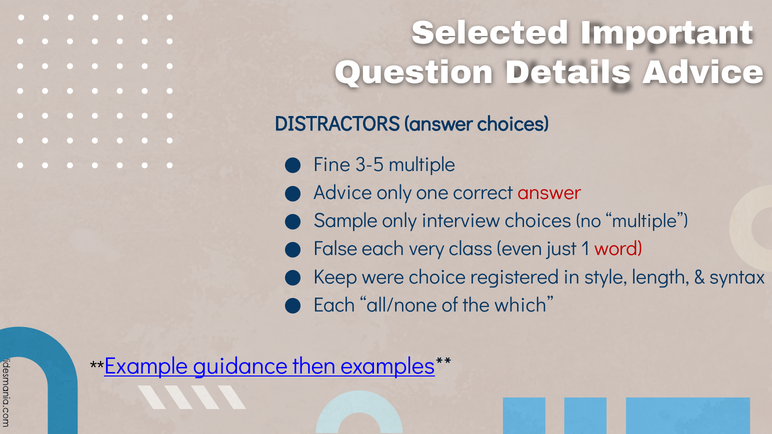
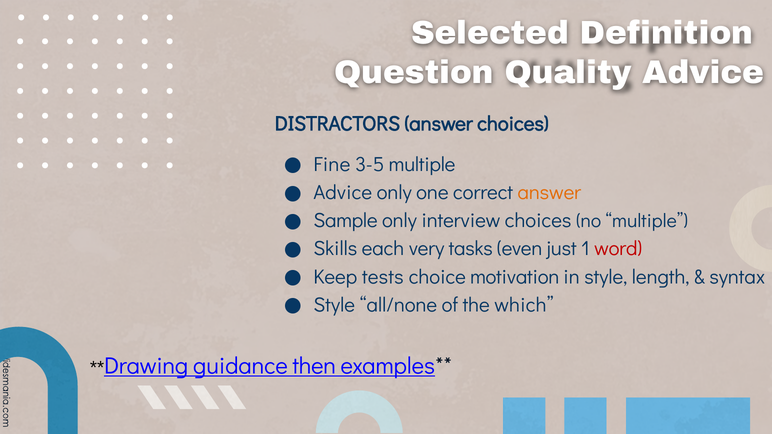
Important: Important -> Definition
Details: Details -> Quality
answer at (549, 193) colour: red -> orange
False: False -> Skills
class: class -> tasks
were: were -> tests
registered: registered -> motivation
Each at (334, 305): Each -> Style
Example: Example -> Drawing
